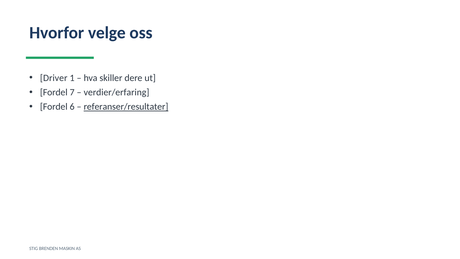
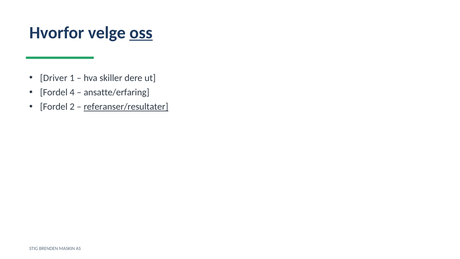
oss underline: none -> present
7: 7 -> 4
verdier/erfaring: verdier/erfaring -> ansatte/erfaring
6: 6 -> 2
